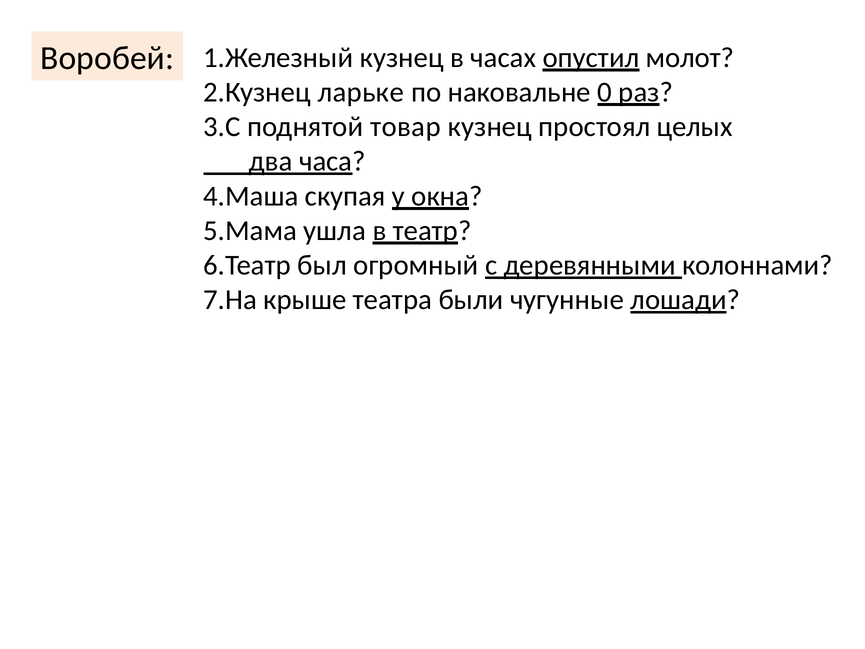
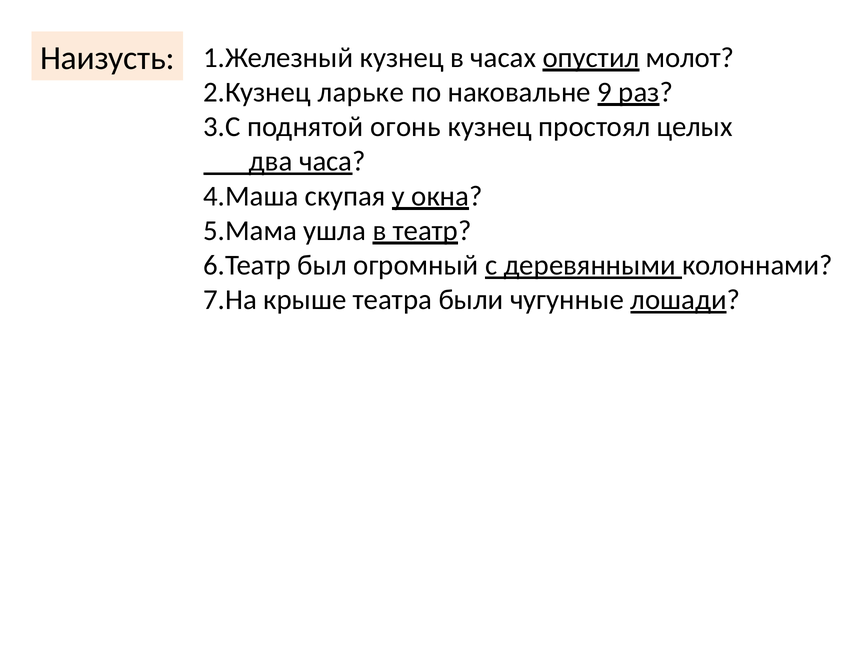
Воробей: Воробей -> Наизусть
0: 0 -> 9
товар: товар -> огонь
